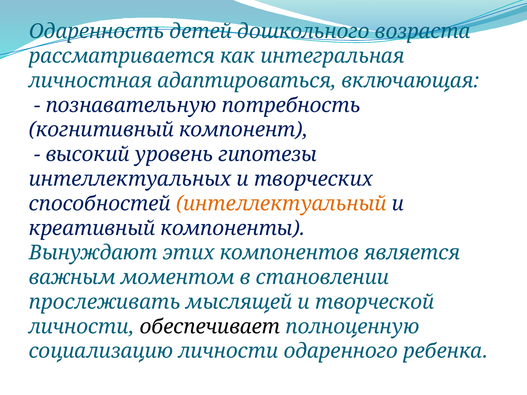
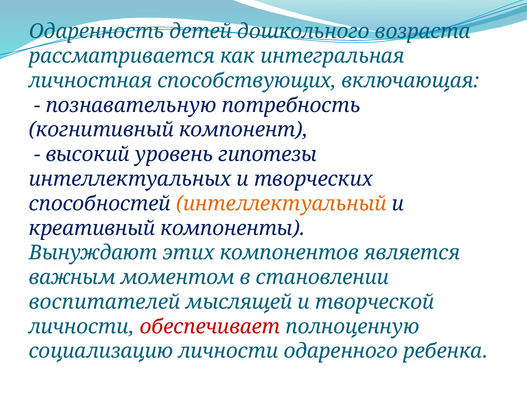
адаптироваться: адаптироваться -> способствующих
прослеживать: прослеживать -> воспитателей
обеспечивает colour: black -> red
